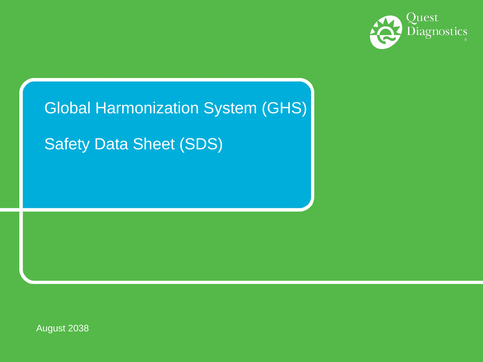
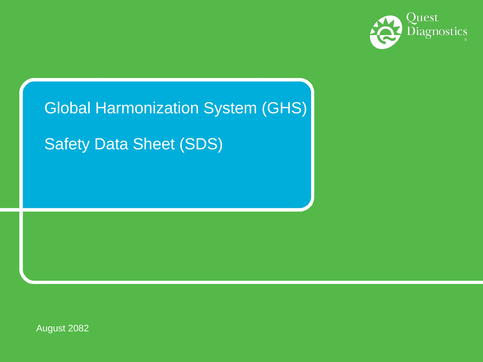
2038: 2038 -> 2082
